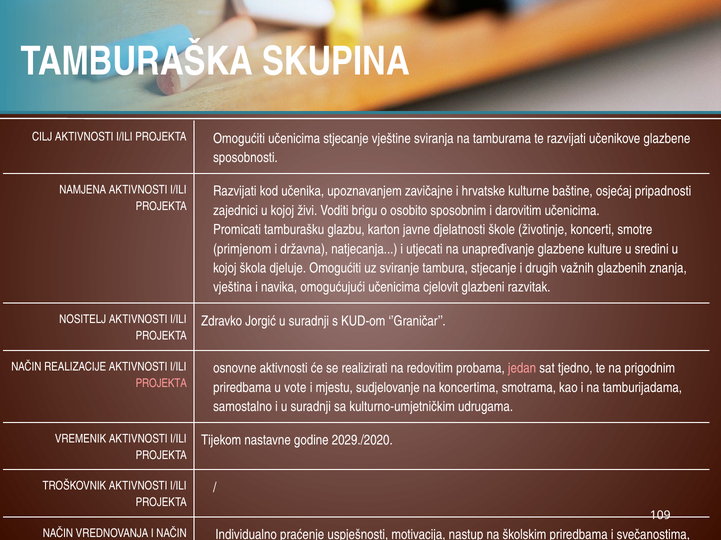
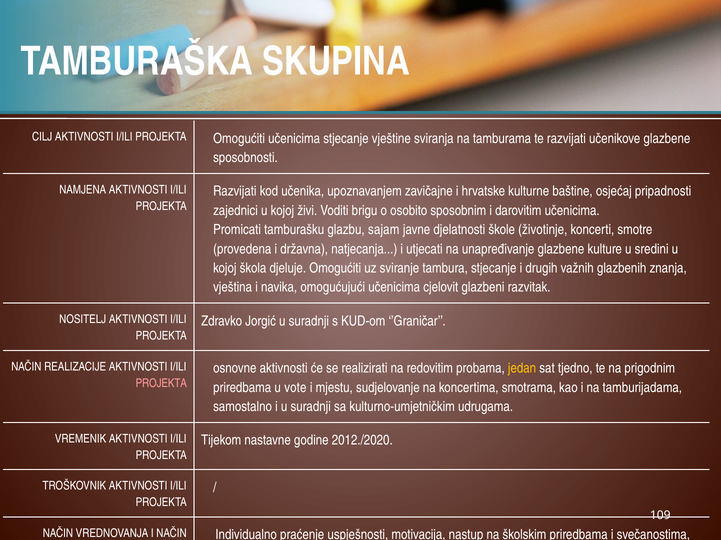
karton: karton -> sajam
primjenom: primjenom -> provedena
jedan colour: pink -> yellow
2029./2020: 2029./2020 -> 2012./2020
